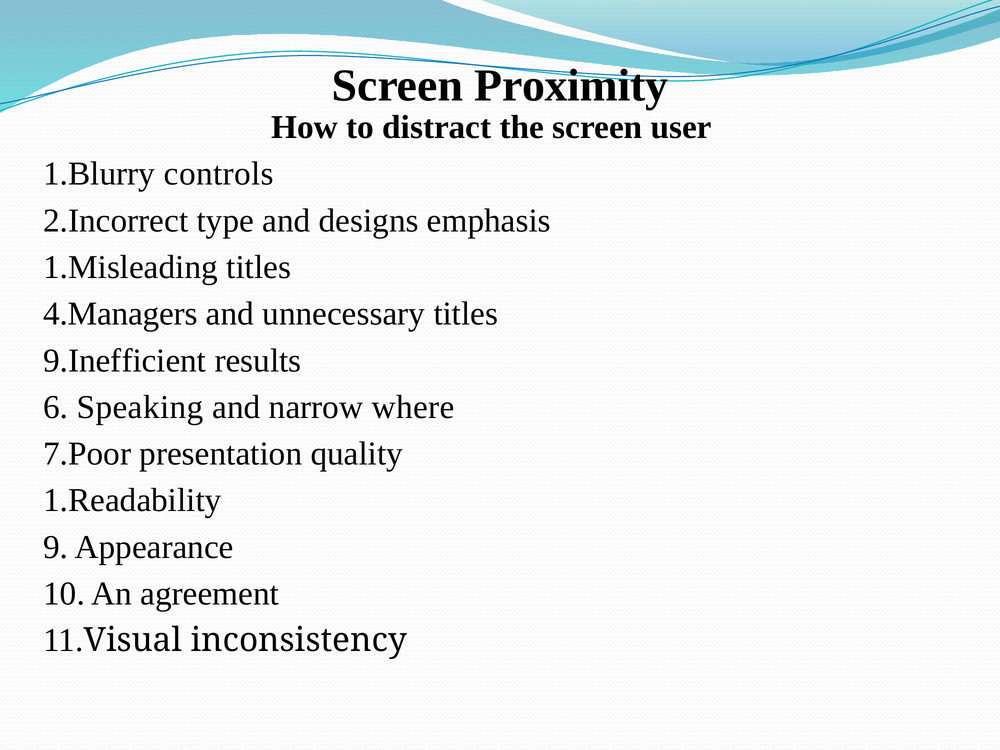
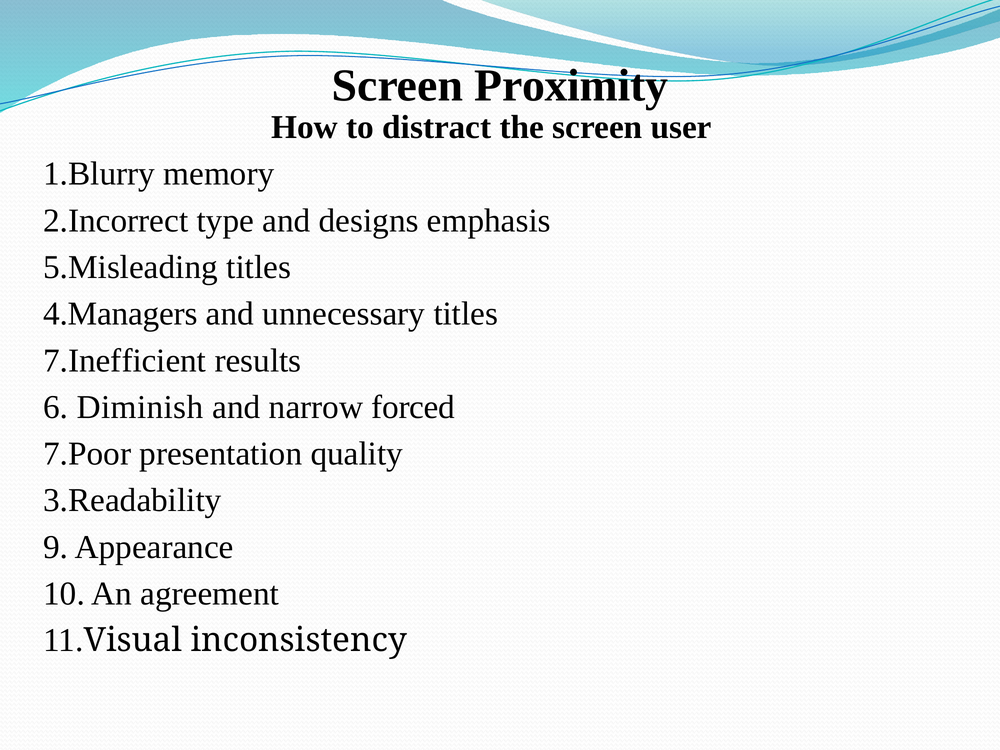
controls: controls -> memory
1.Misleading: 1.Misleading -> 5.Misleading
9.Inefficient: 9.Inefficient -> 7.Inefficient
Speaking: Speaking -> Diminish
where: where -> forced
1.Readability: 1.Readability -> 3.Readability
